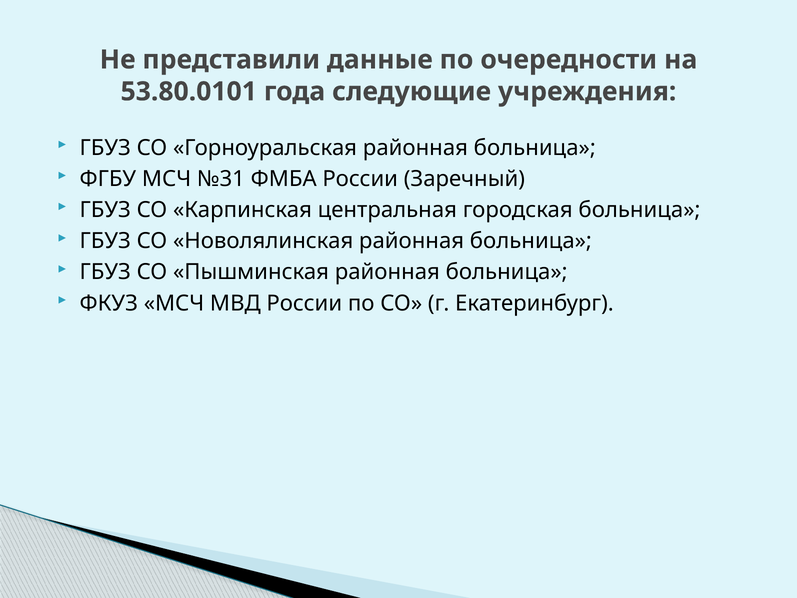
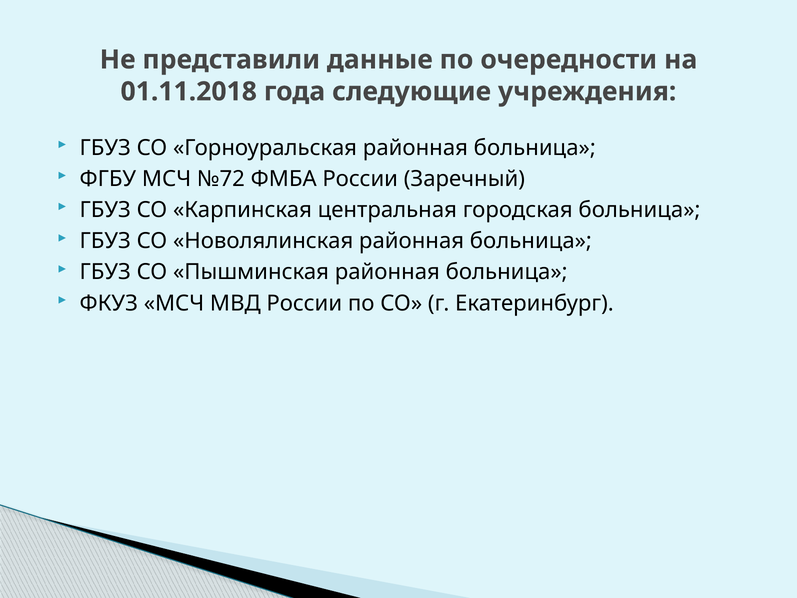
53.80.0101: 53.80.0101 -> 01.11.2018
№31: №31 -> №72
